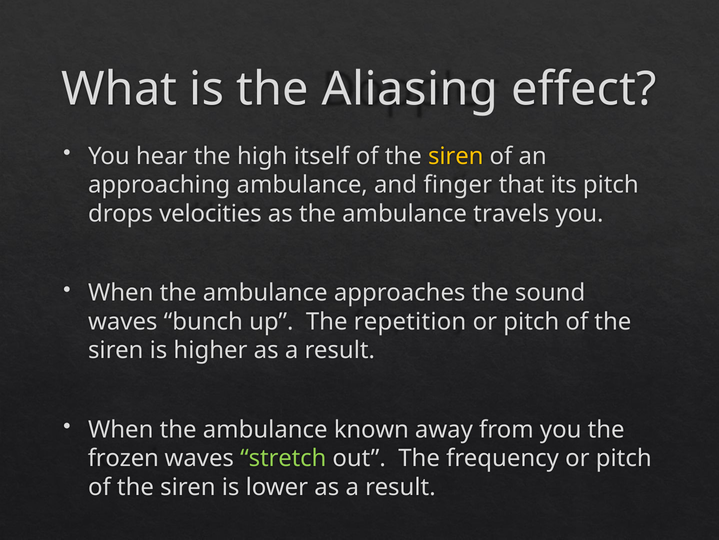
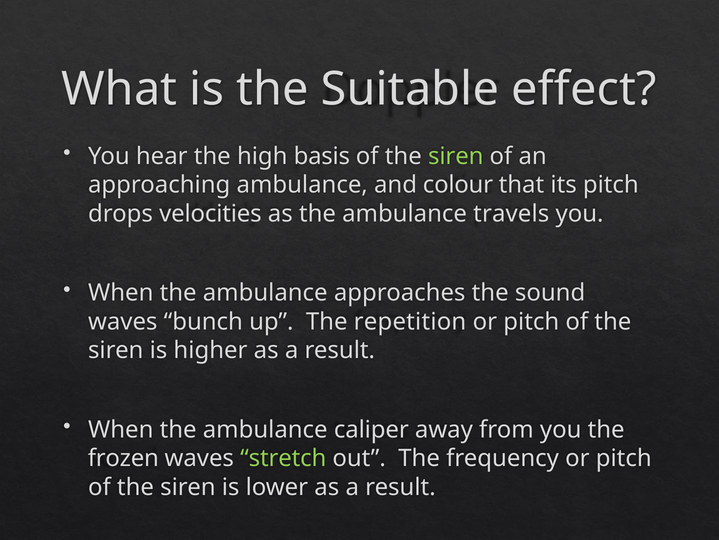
Aliasing: Aliasing -> Suitable
itself: itself -> basis
siren at (456, 156) colour: yellow -> light green
finger: finger -> colour
known: known -> caliper
